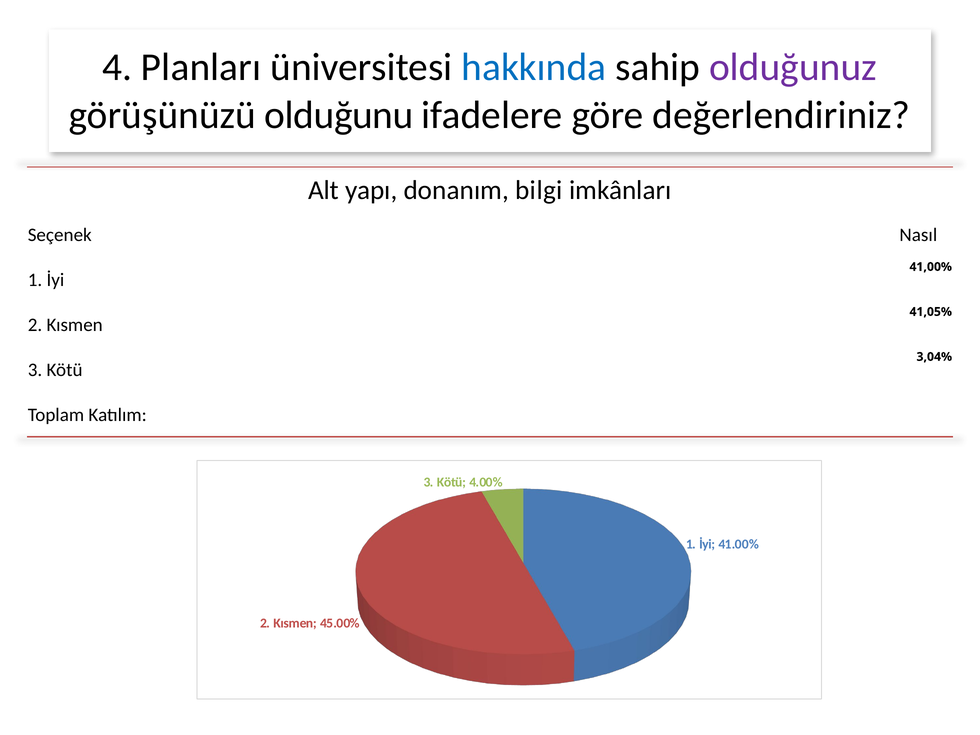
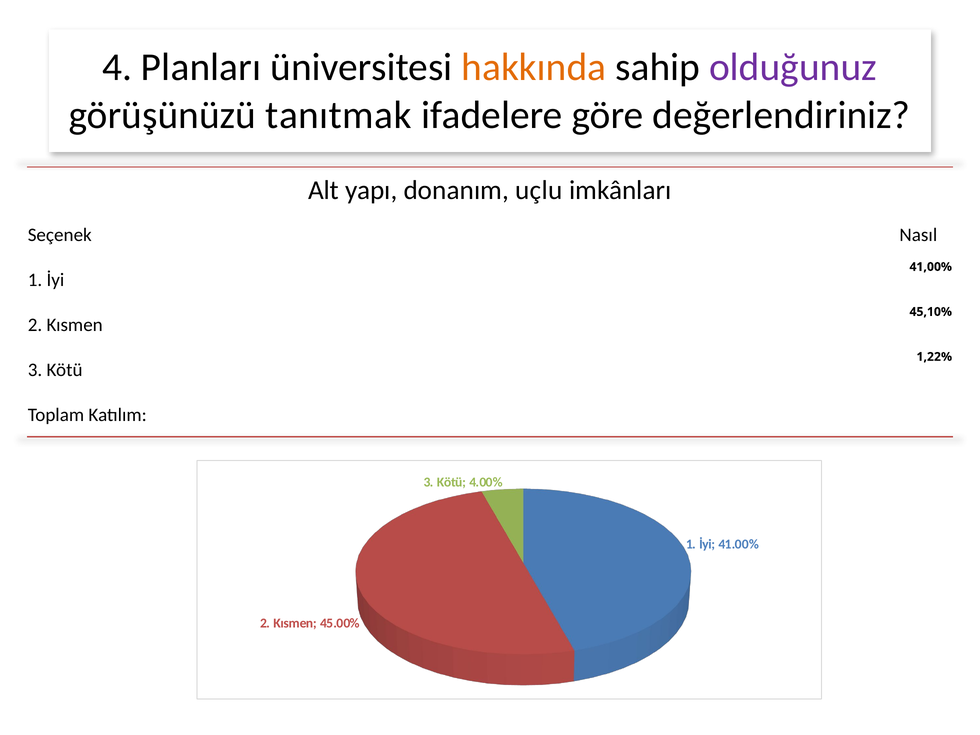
hakkında colour: blue -> orange
olduğunu: olduğunu -> tanıtmak
bilgi: bilgi -> uçlu
41,05%: 41,05% -> 45,10%
3,04%: 3,04% -> 1,22%
